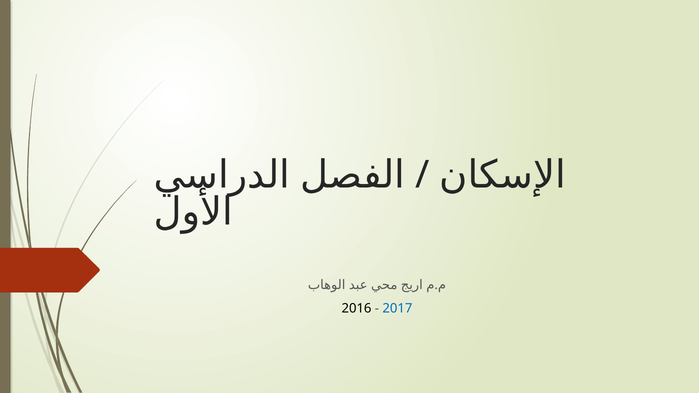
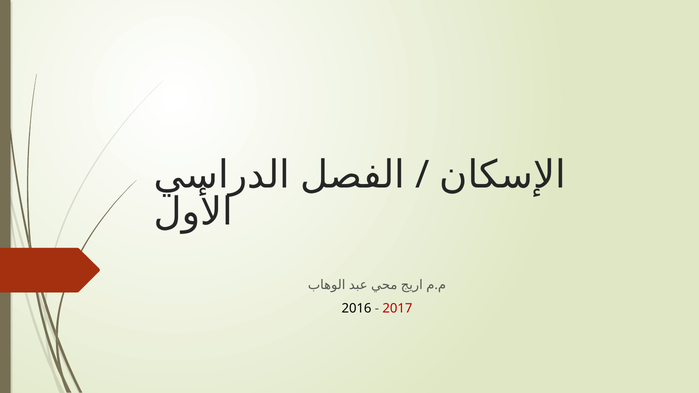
2017 colour: blue -> red
